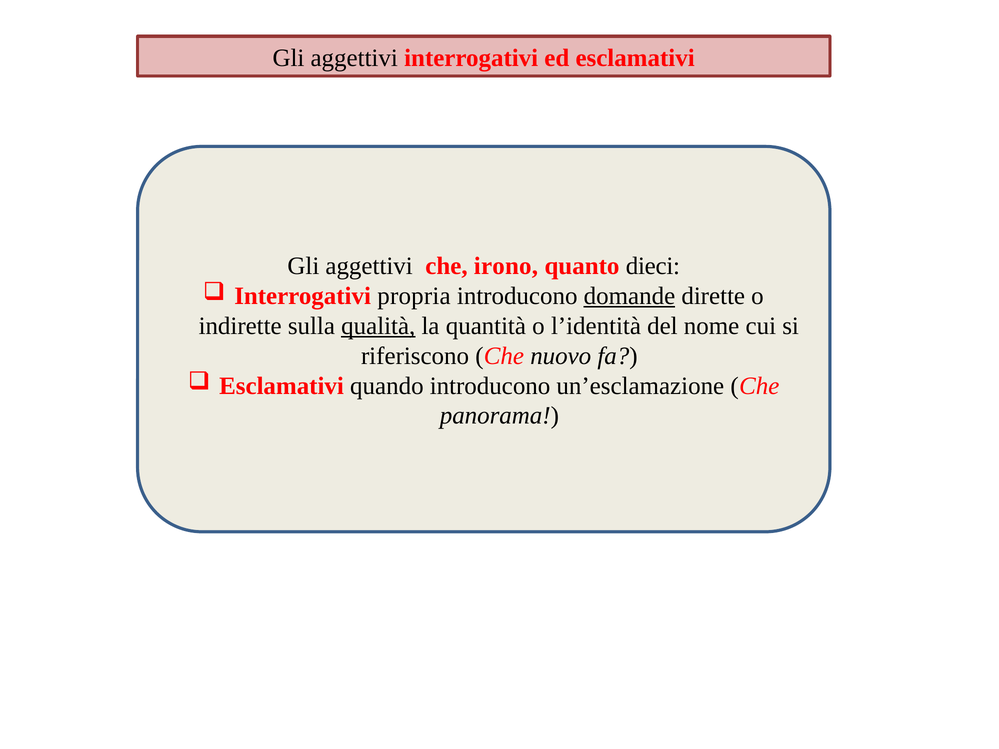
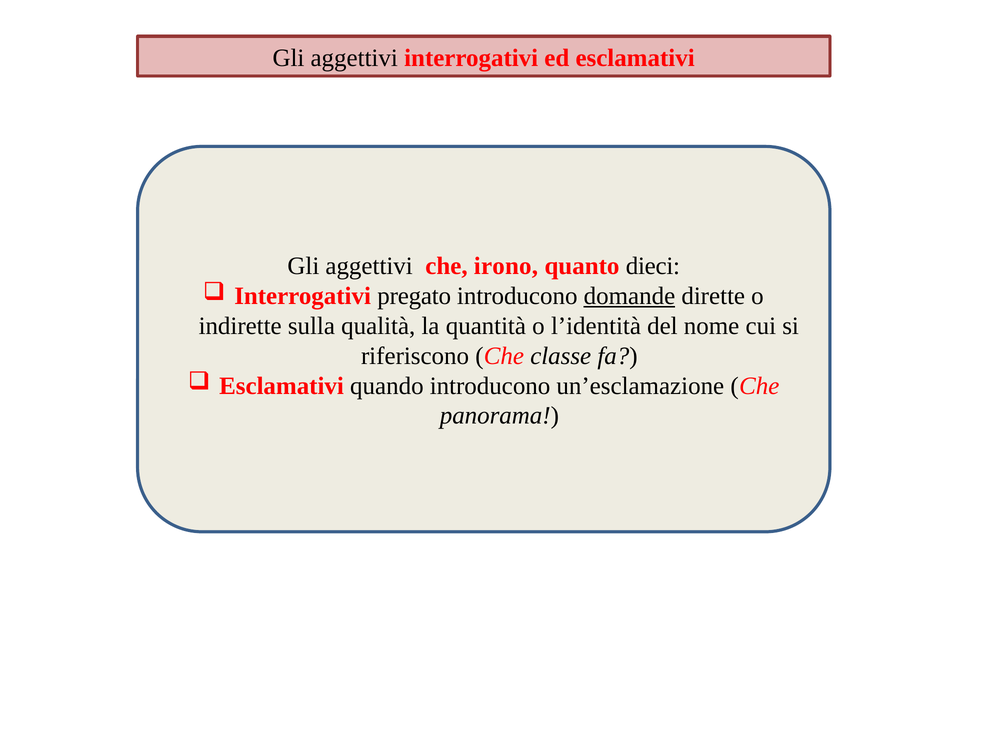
propria: propria -> pregato
qualità underline: present -> none
nuovo: nuovo -> classe
